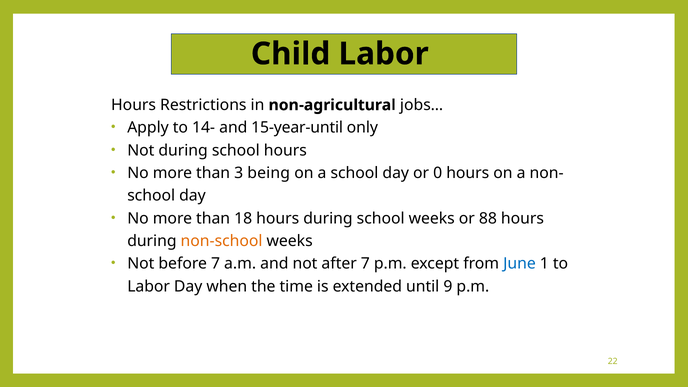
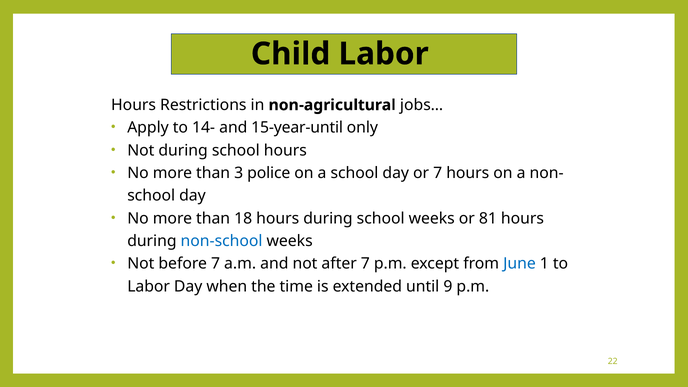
being: being -> police
or 0: 0 -> 7
88: 88 -> 81
non-school colour: orange -> blue
